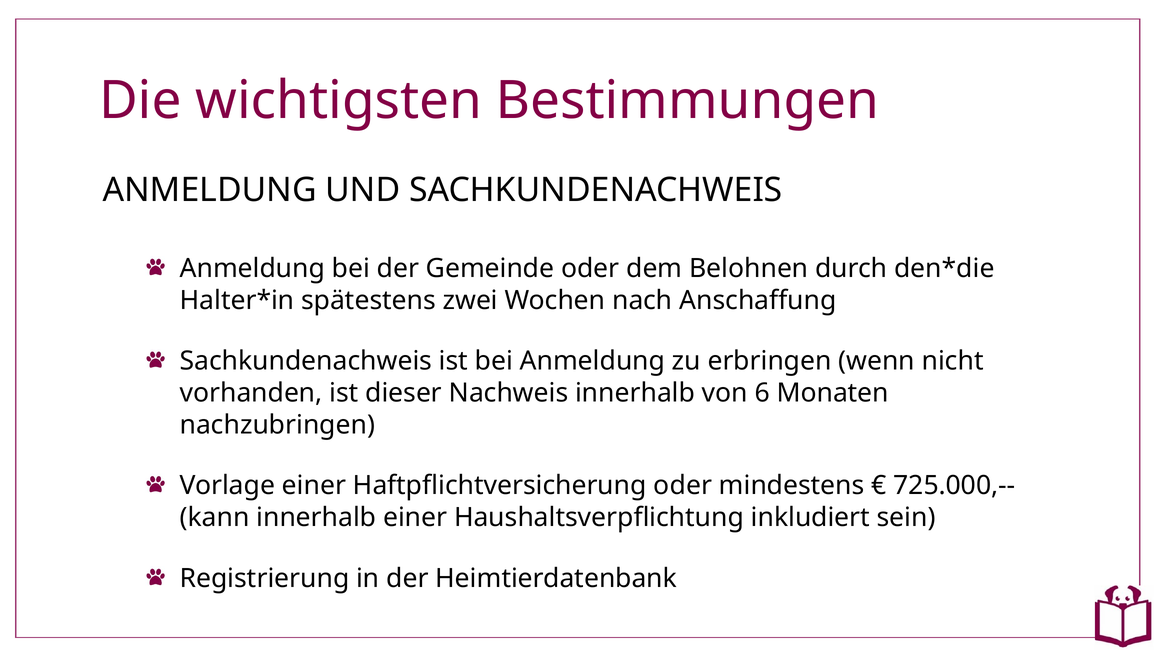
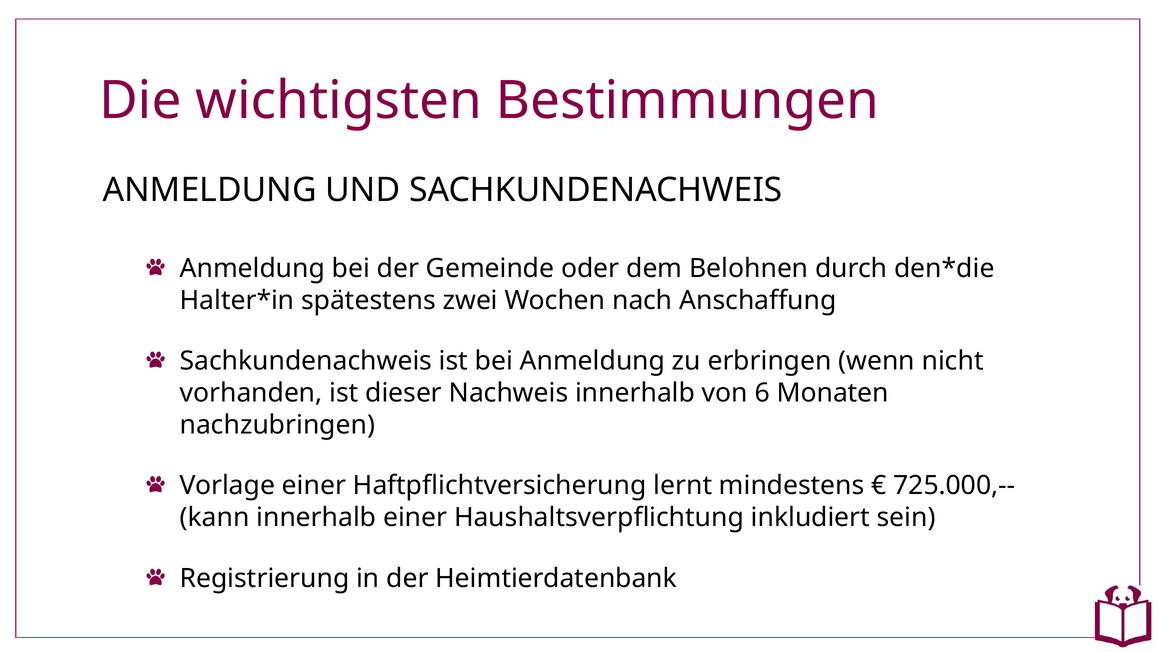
Haftpflichtversicherung oder: oder -> lernt
